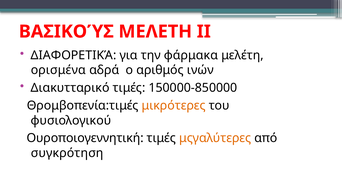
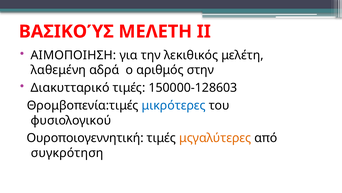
ΔΙΑΦΟΡΕΤΙΚΆ: ΔΙΑΦΟΡΕΤΙΚΆ -> ΑΙΜΟΠΟΙΗΣΗ
φάρμακα: φάρμακα -> λεκιθικός
ορισμένα: ορισμένα -> λαθεμένη
ινών: ινών -> στην
150000-850000: 150000-850000 -> 150000-128603
μικρότερες colour: orange -> blue
